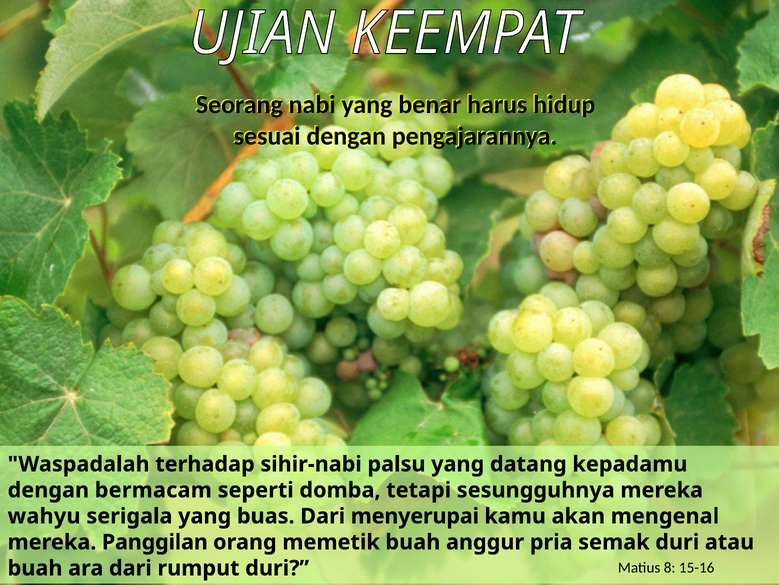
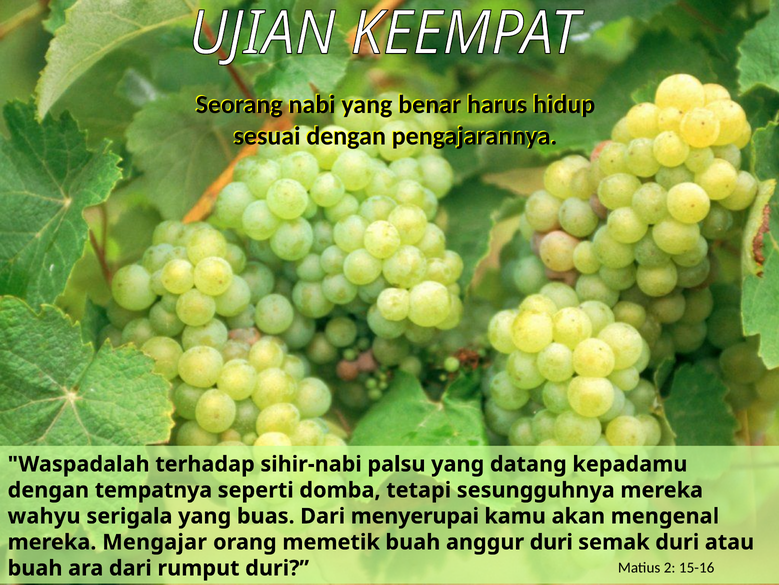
bermacam: bermacam -> tempatnya
Panggilan: Panggilan -> Mengajar
anggur pria: pria -> duri
8: 8 -> 2
